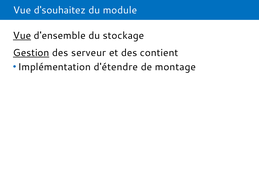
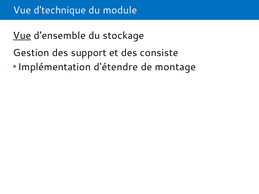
d'souhaitez: d'souhaitez -> d'technique
Gestion underline: present -> none
serveur: serveur -> support
contient: contient -> consiste
